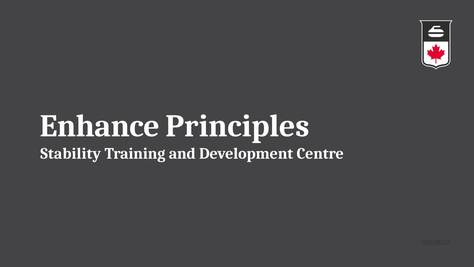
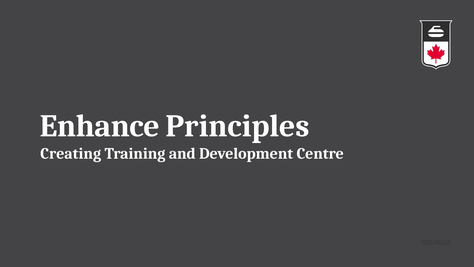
Stability: Stability -> Creating
